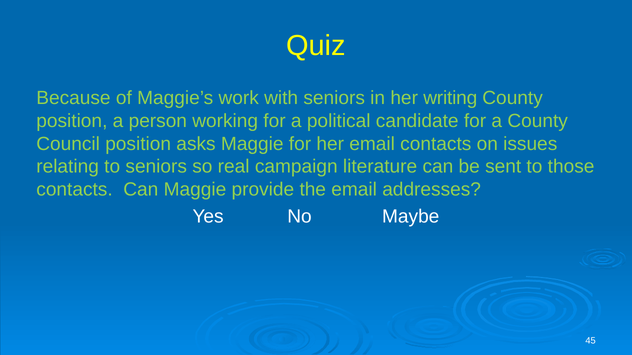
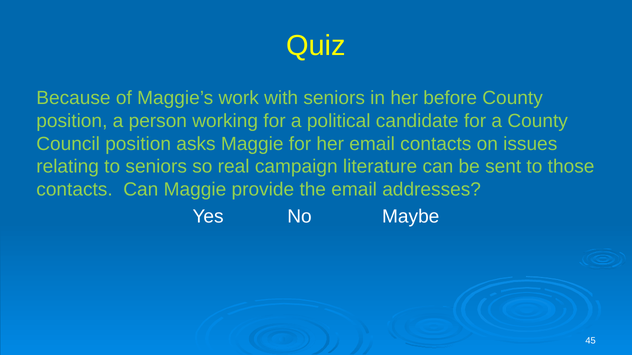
writing: writing -> before
